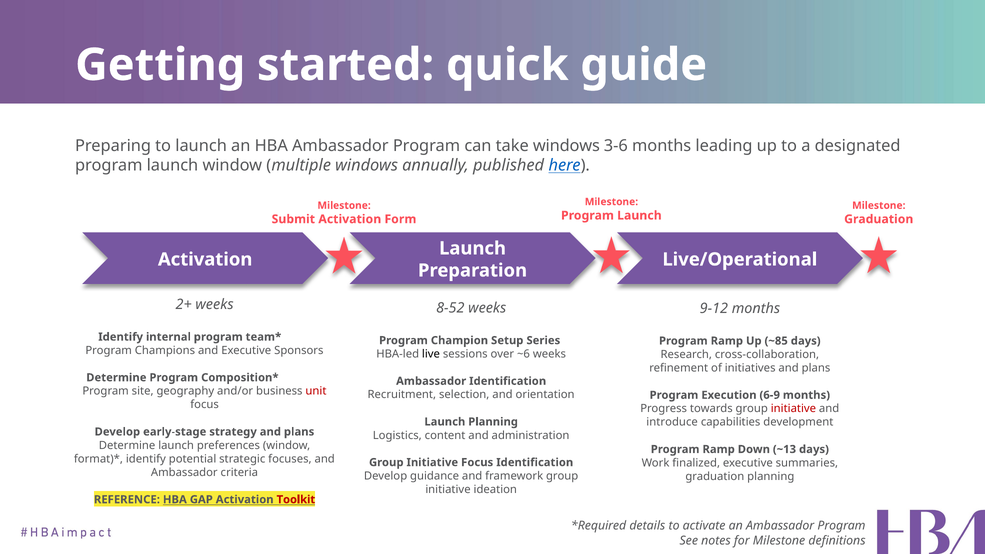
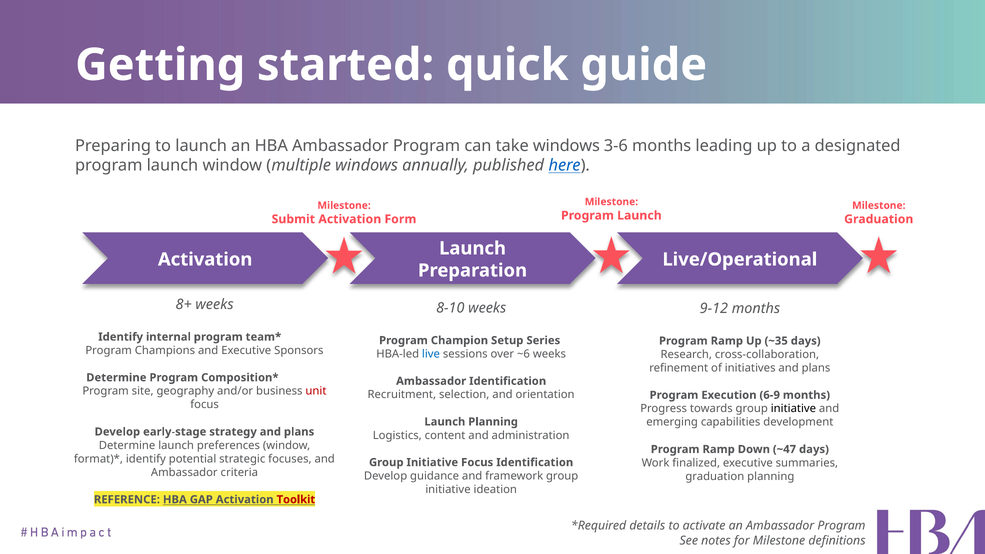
2+: 2+ -> 8+
8-52: 8-52 -> 8-10
~85: ~85 -> ~35
live colour: black -> blue
initiative at (793, 409) colour: red -> black
introduce: introduce -> emerging
~13: ~13 -> ~47
